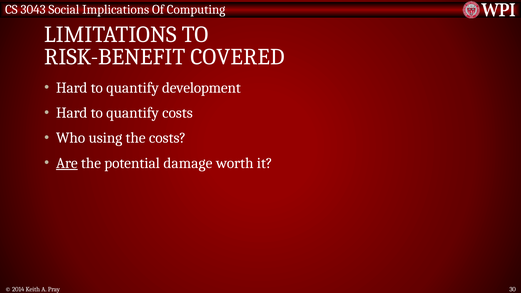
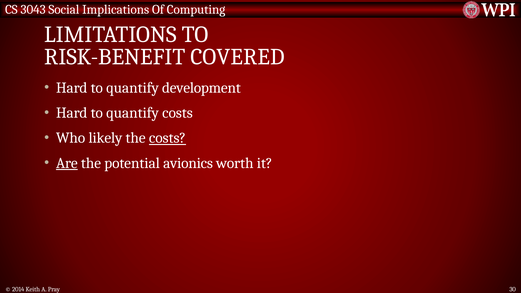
using: using -> likely
costs at (167, 138) underline: none -> present
damage: damage -> avionics
